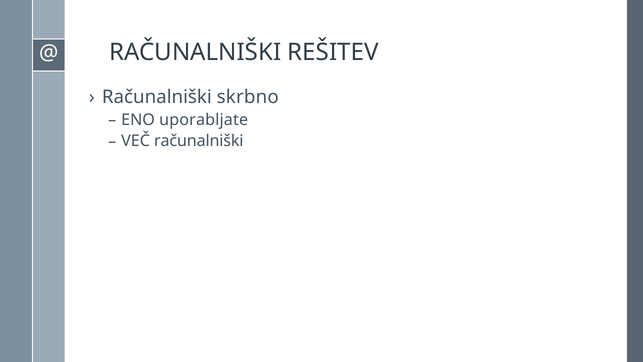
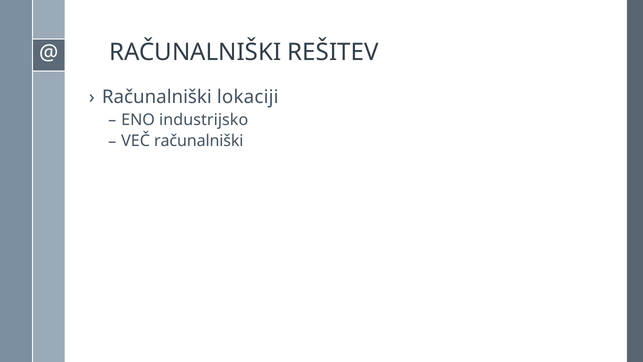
skrbno: skrbno -> lokaciji
uporabljate: uporabljate -> industrijsko
